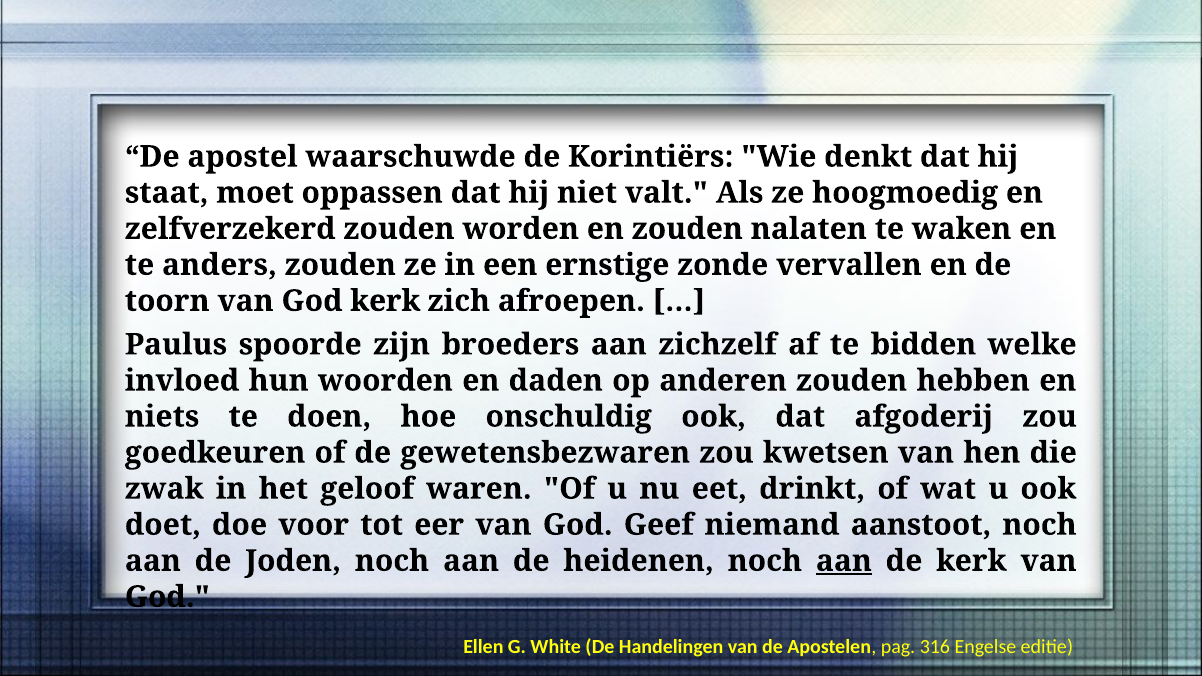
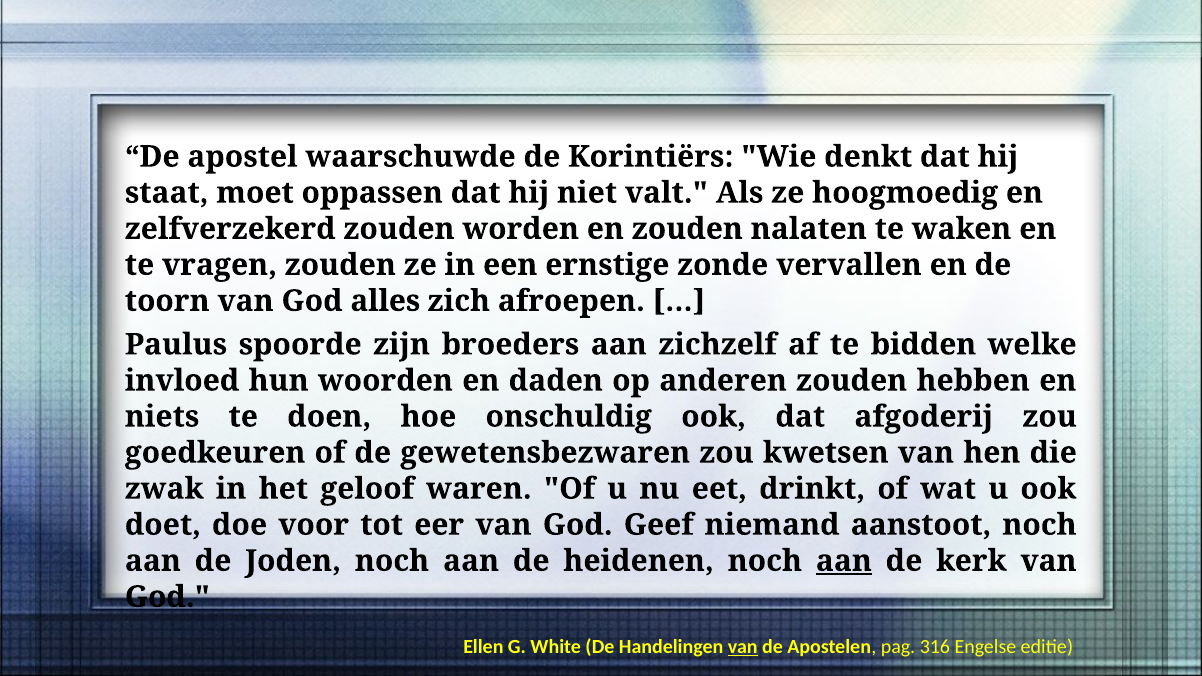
anders: anders -> vragen
God kerk: kerk -> alles
van at (743, 647) underline: none -> present
